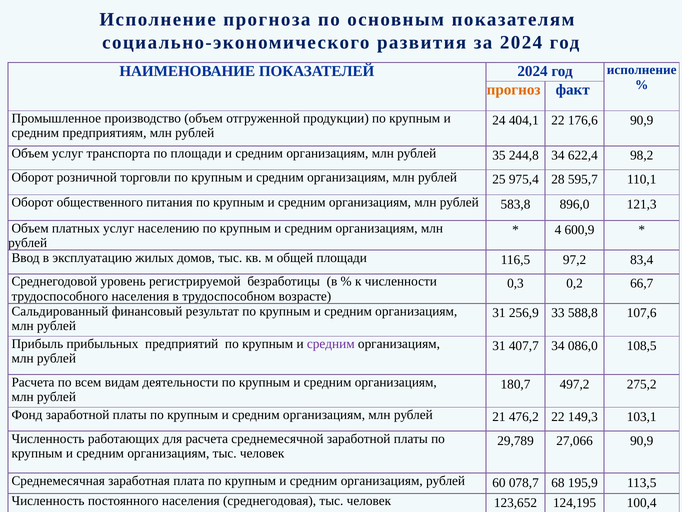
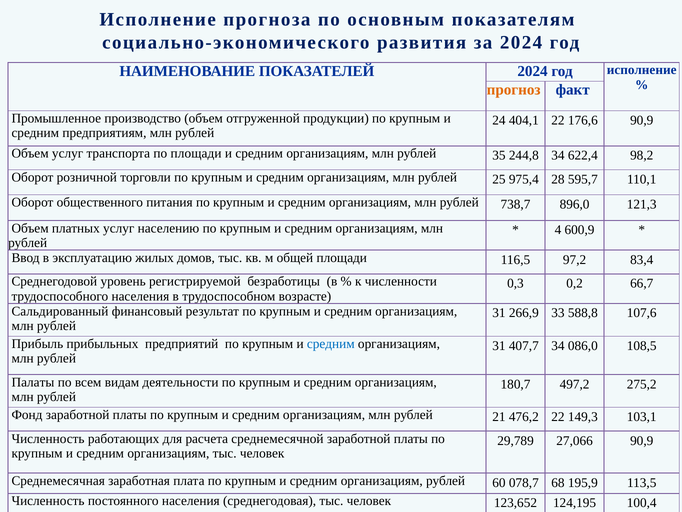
583,8: 583,8 -> 738,7
256,9: 256,9 -> 266,9
средним at (331, 343) colour: purple -> blue
Расчета at (33, 382): Расчета -> Палаты
